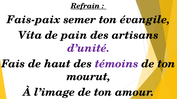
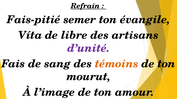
Fais-paix: Fais-paix -> Fais-pitié
pain: pain -> libre
haut: haut -> sang
témoins colour: purple -> orange
